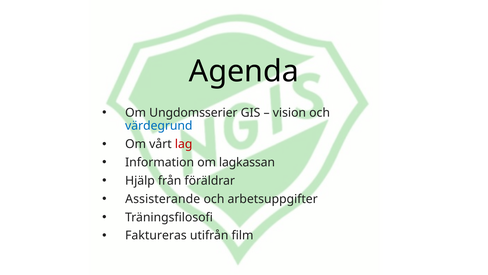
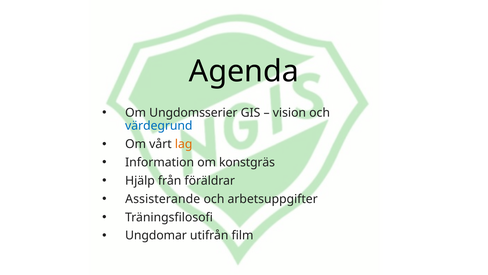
lag colour: red -> orange
lagkassan: lagkassan -> konstgräs
Faktureras: Faktureras -> Ungdomar
